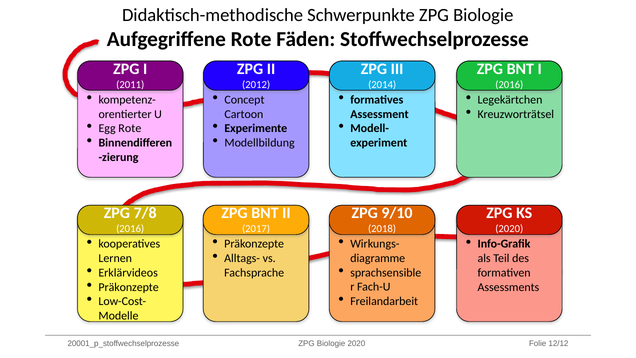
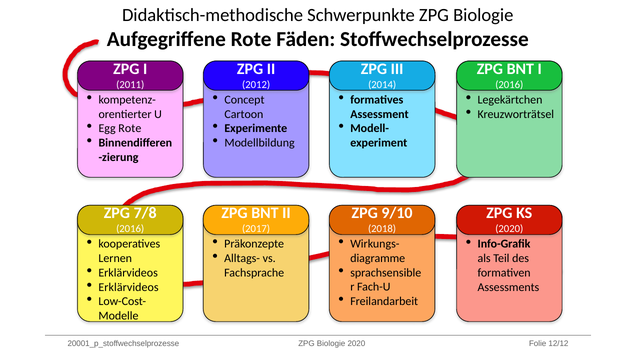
Präkonzepte at (129, 287): Präkonzepte -> Erklärvideos
